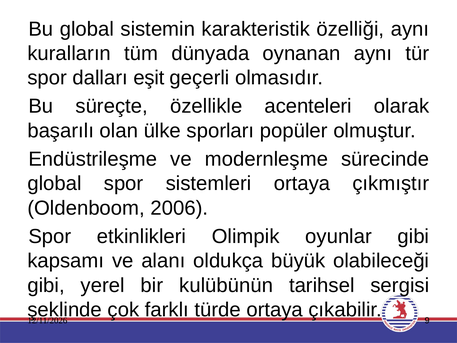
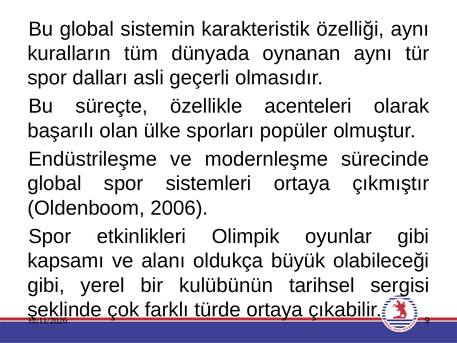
eşit: eşit -> asli
